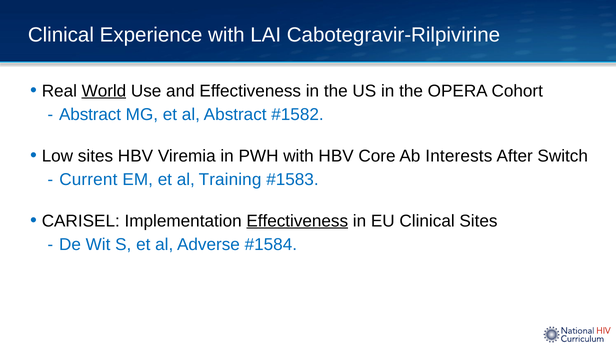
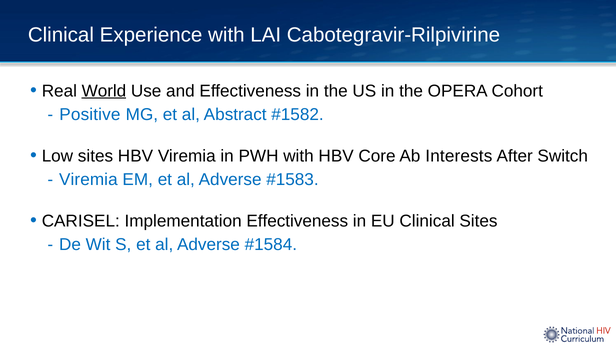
Abstract at (90, 115): Abstract -> Positive
Current at (88, 180): Current -> Viremia
EM et al Training: Training -> Adverse
Effectiveness at (297, 221) underline: present -> none
